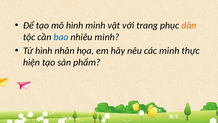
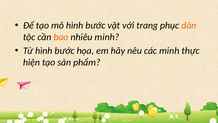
mô hình minh: minh -> bước
bao colour: blue -> orange
Từ hình nhân: nhân -> bước
